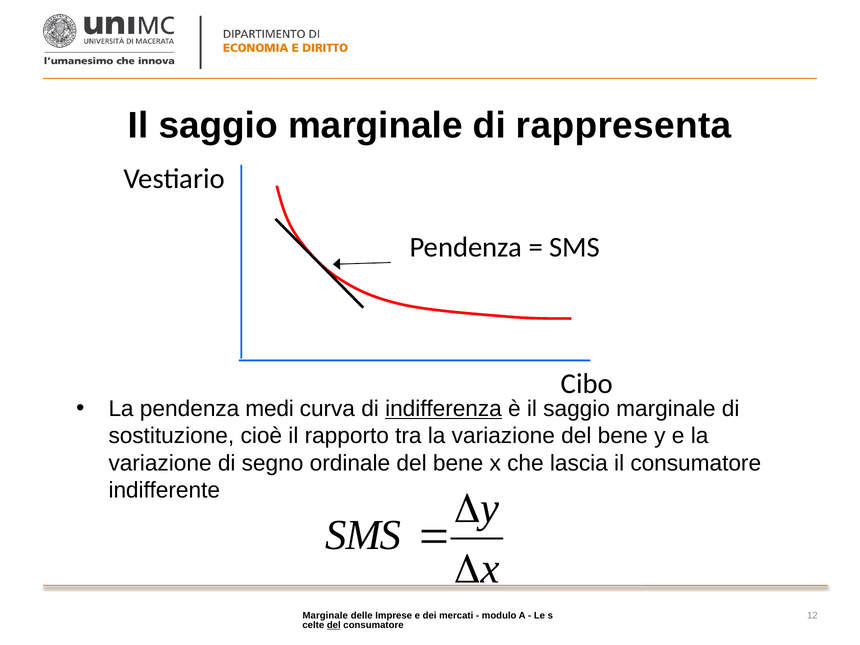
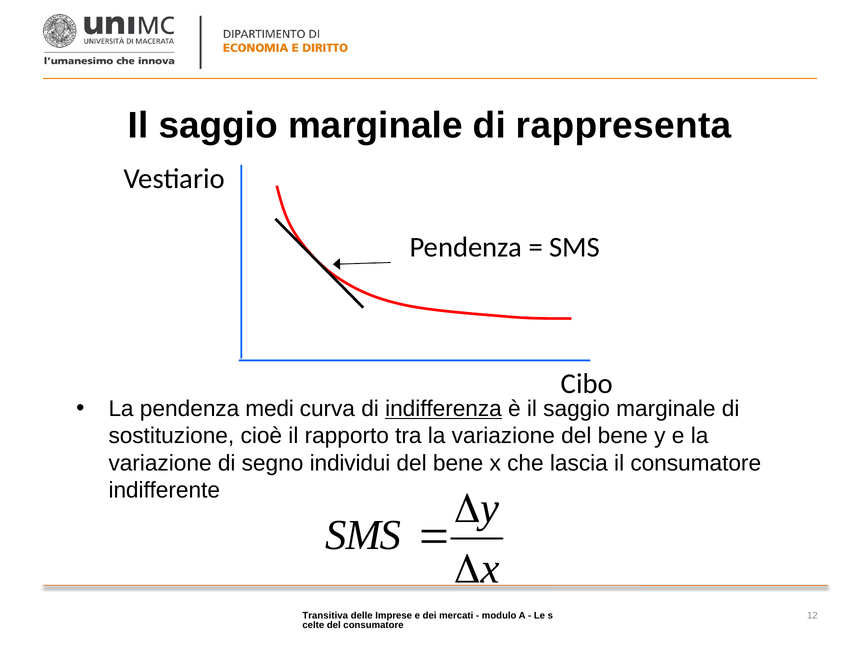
ordinale: ordinale -> individui
Marginale at (325, 616): Marginale -> Transitiva
del at (334, 625) underline: present -> none
